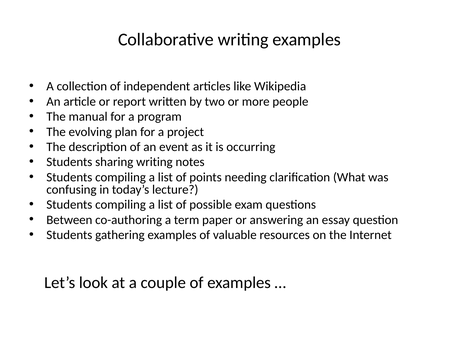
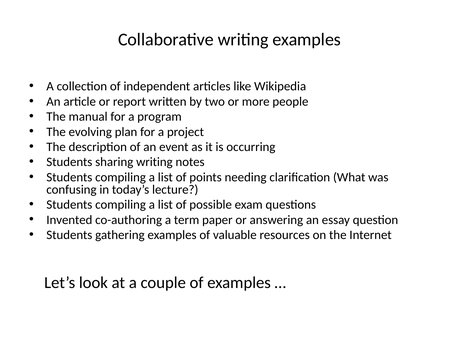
Between: Between -> Invented
